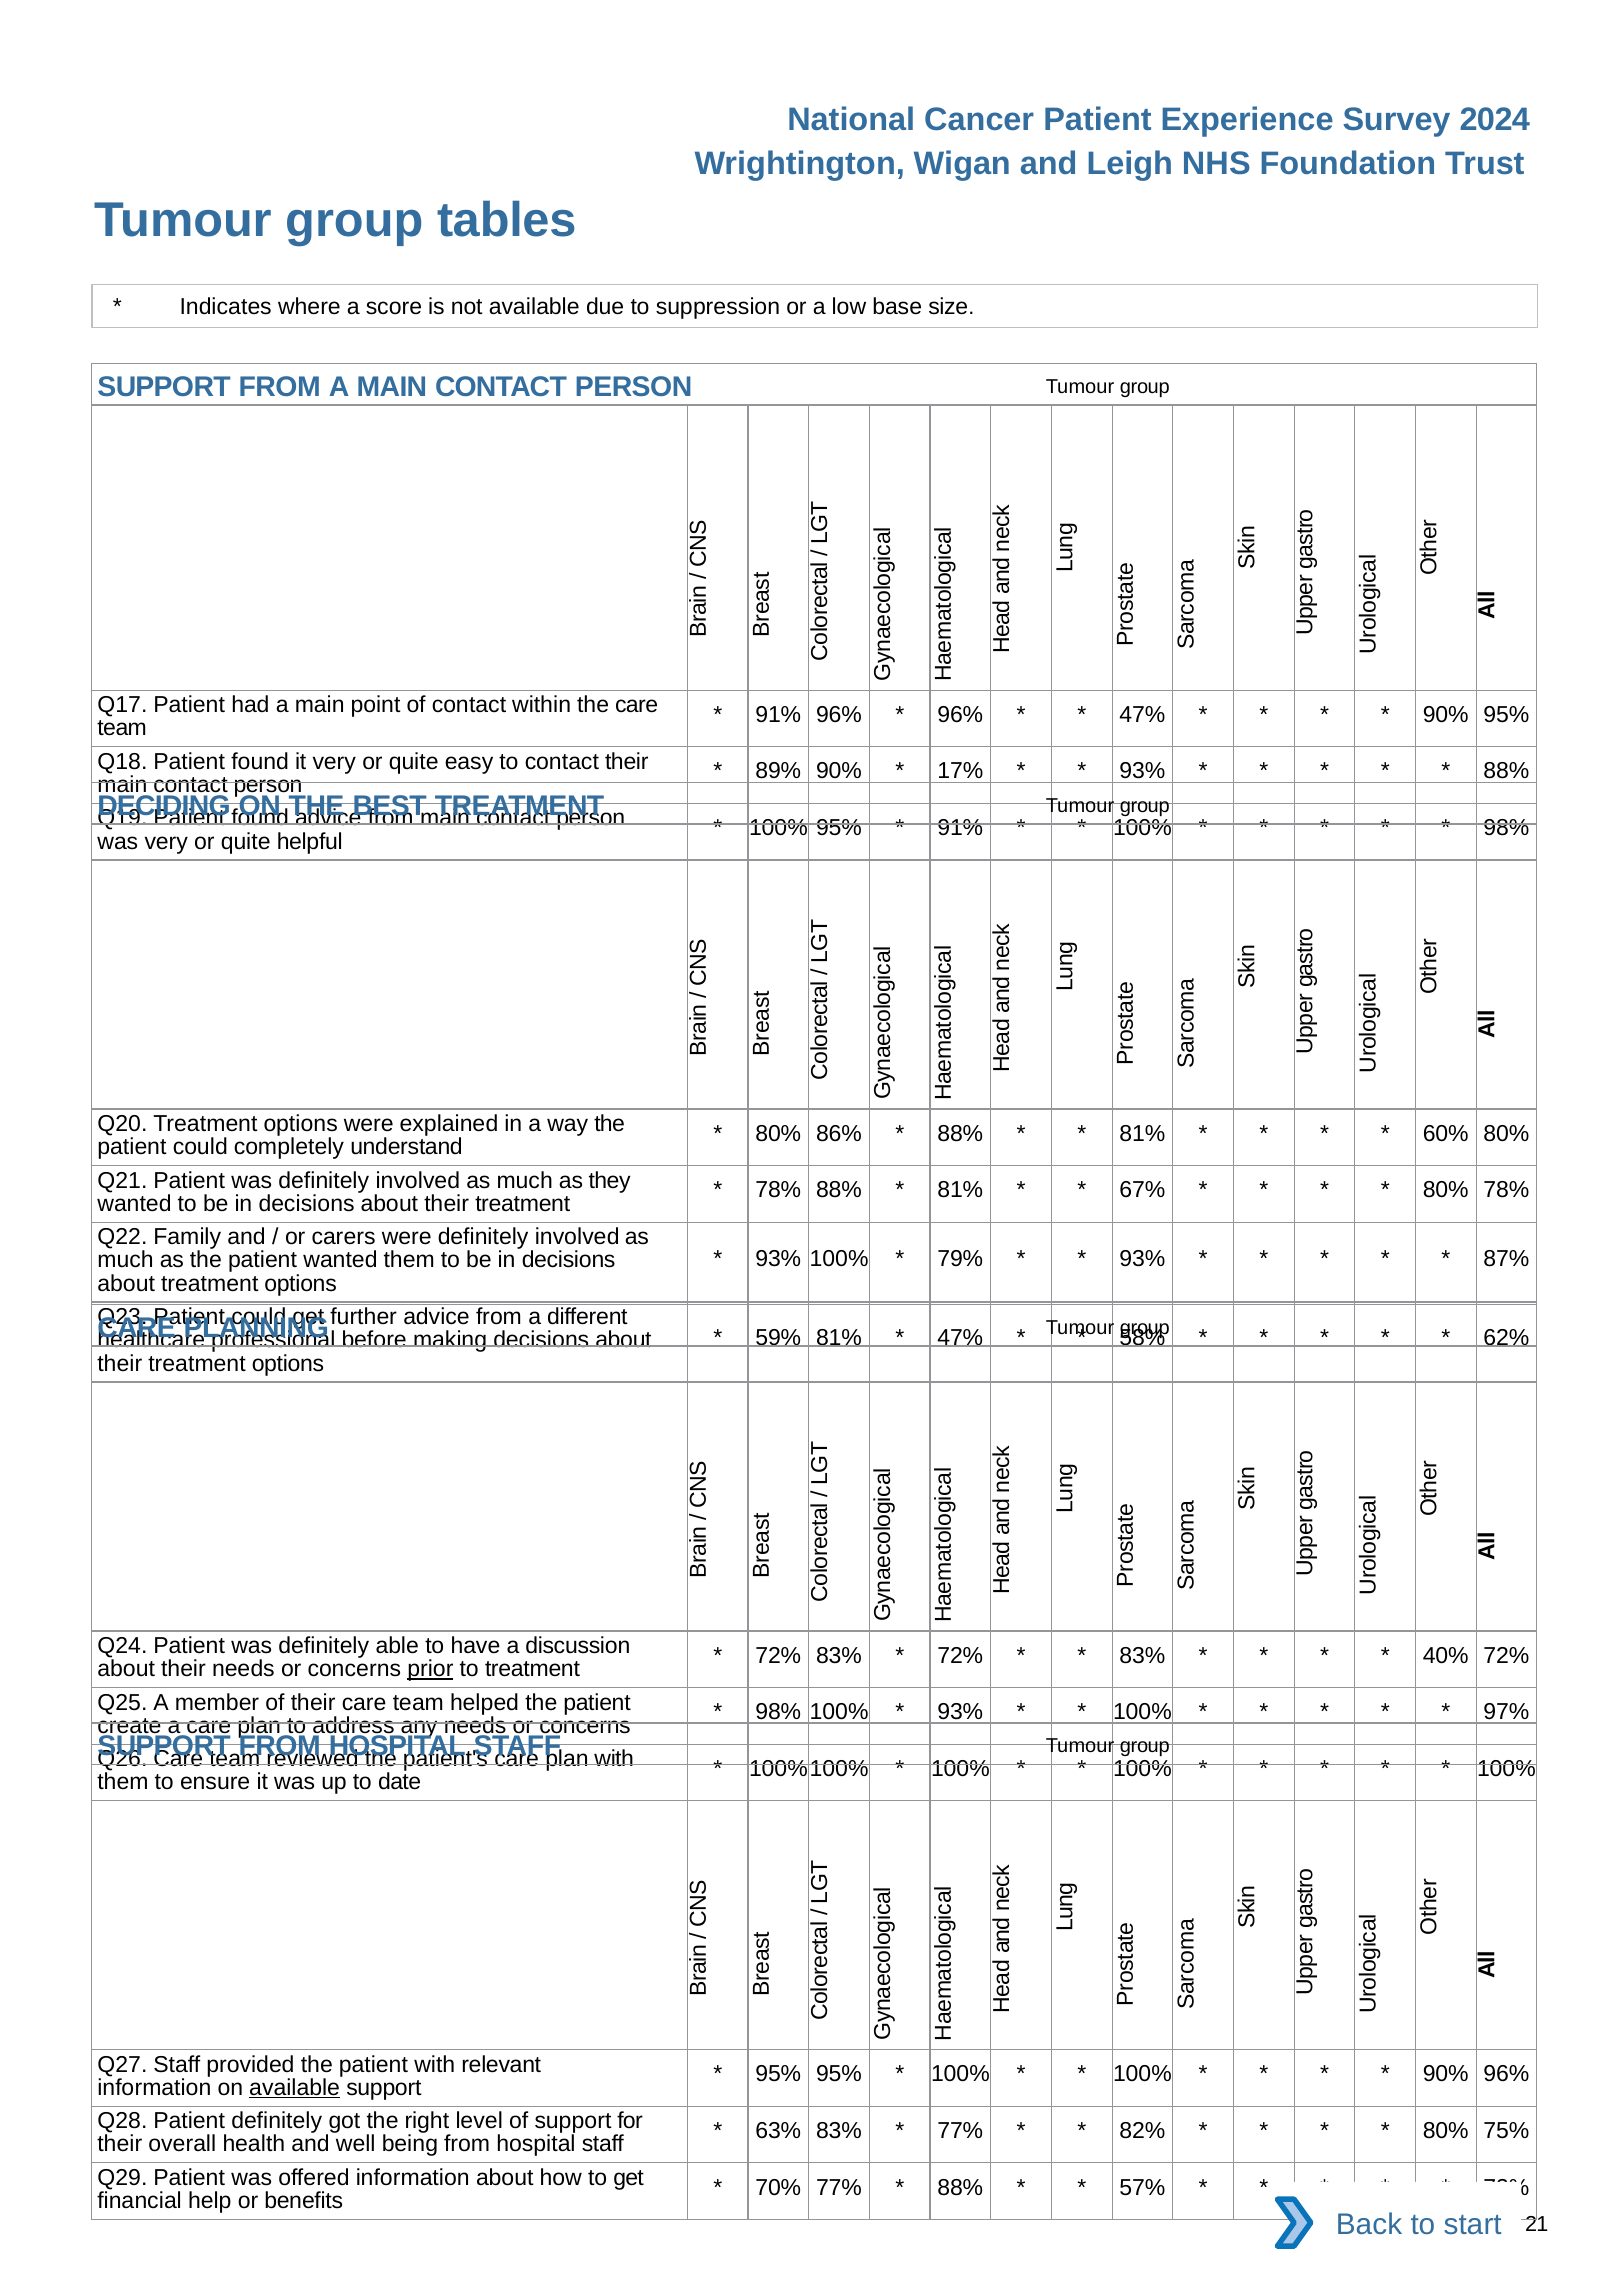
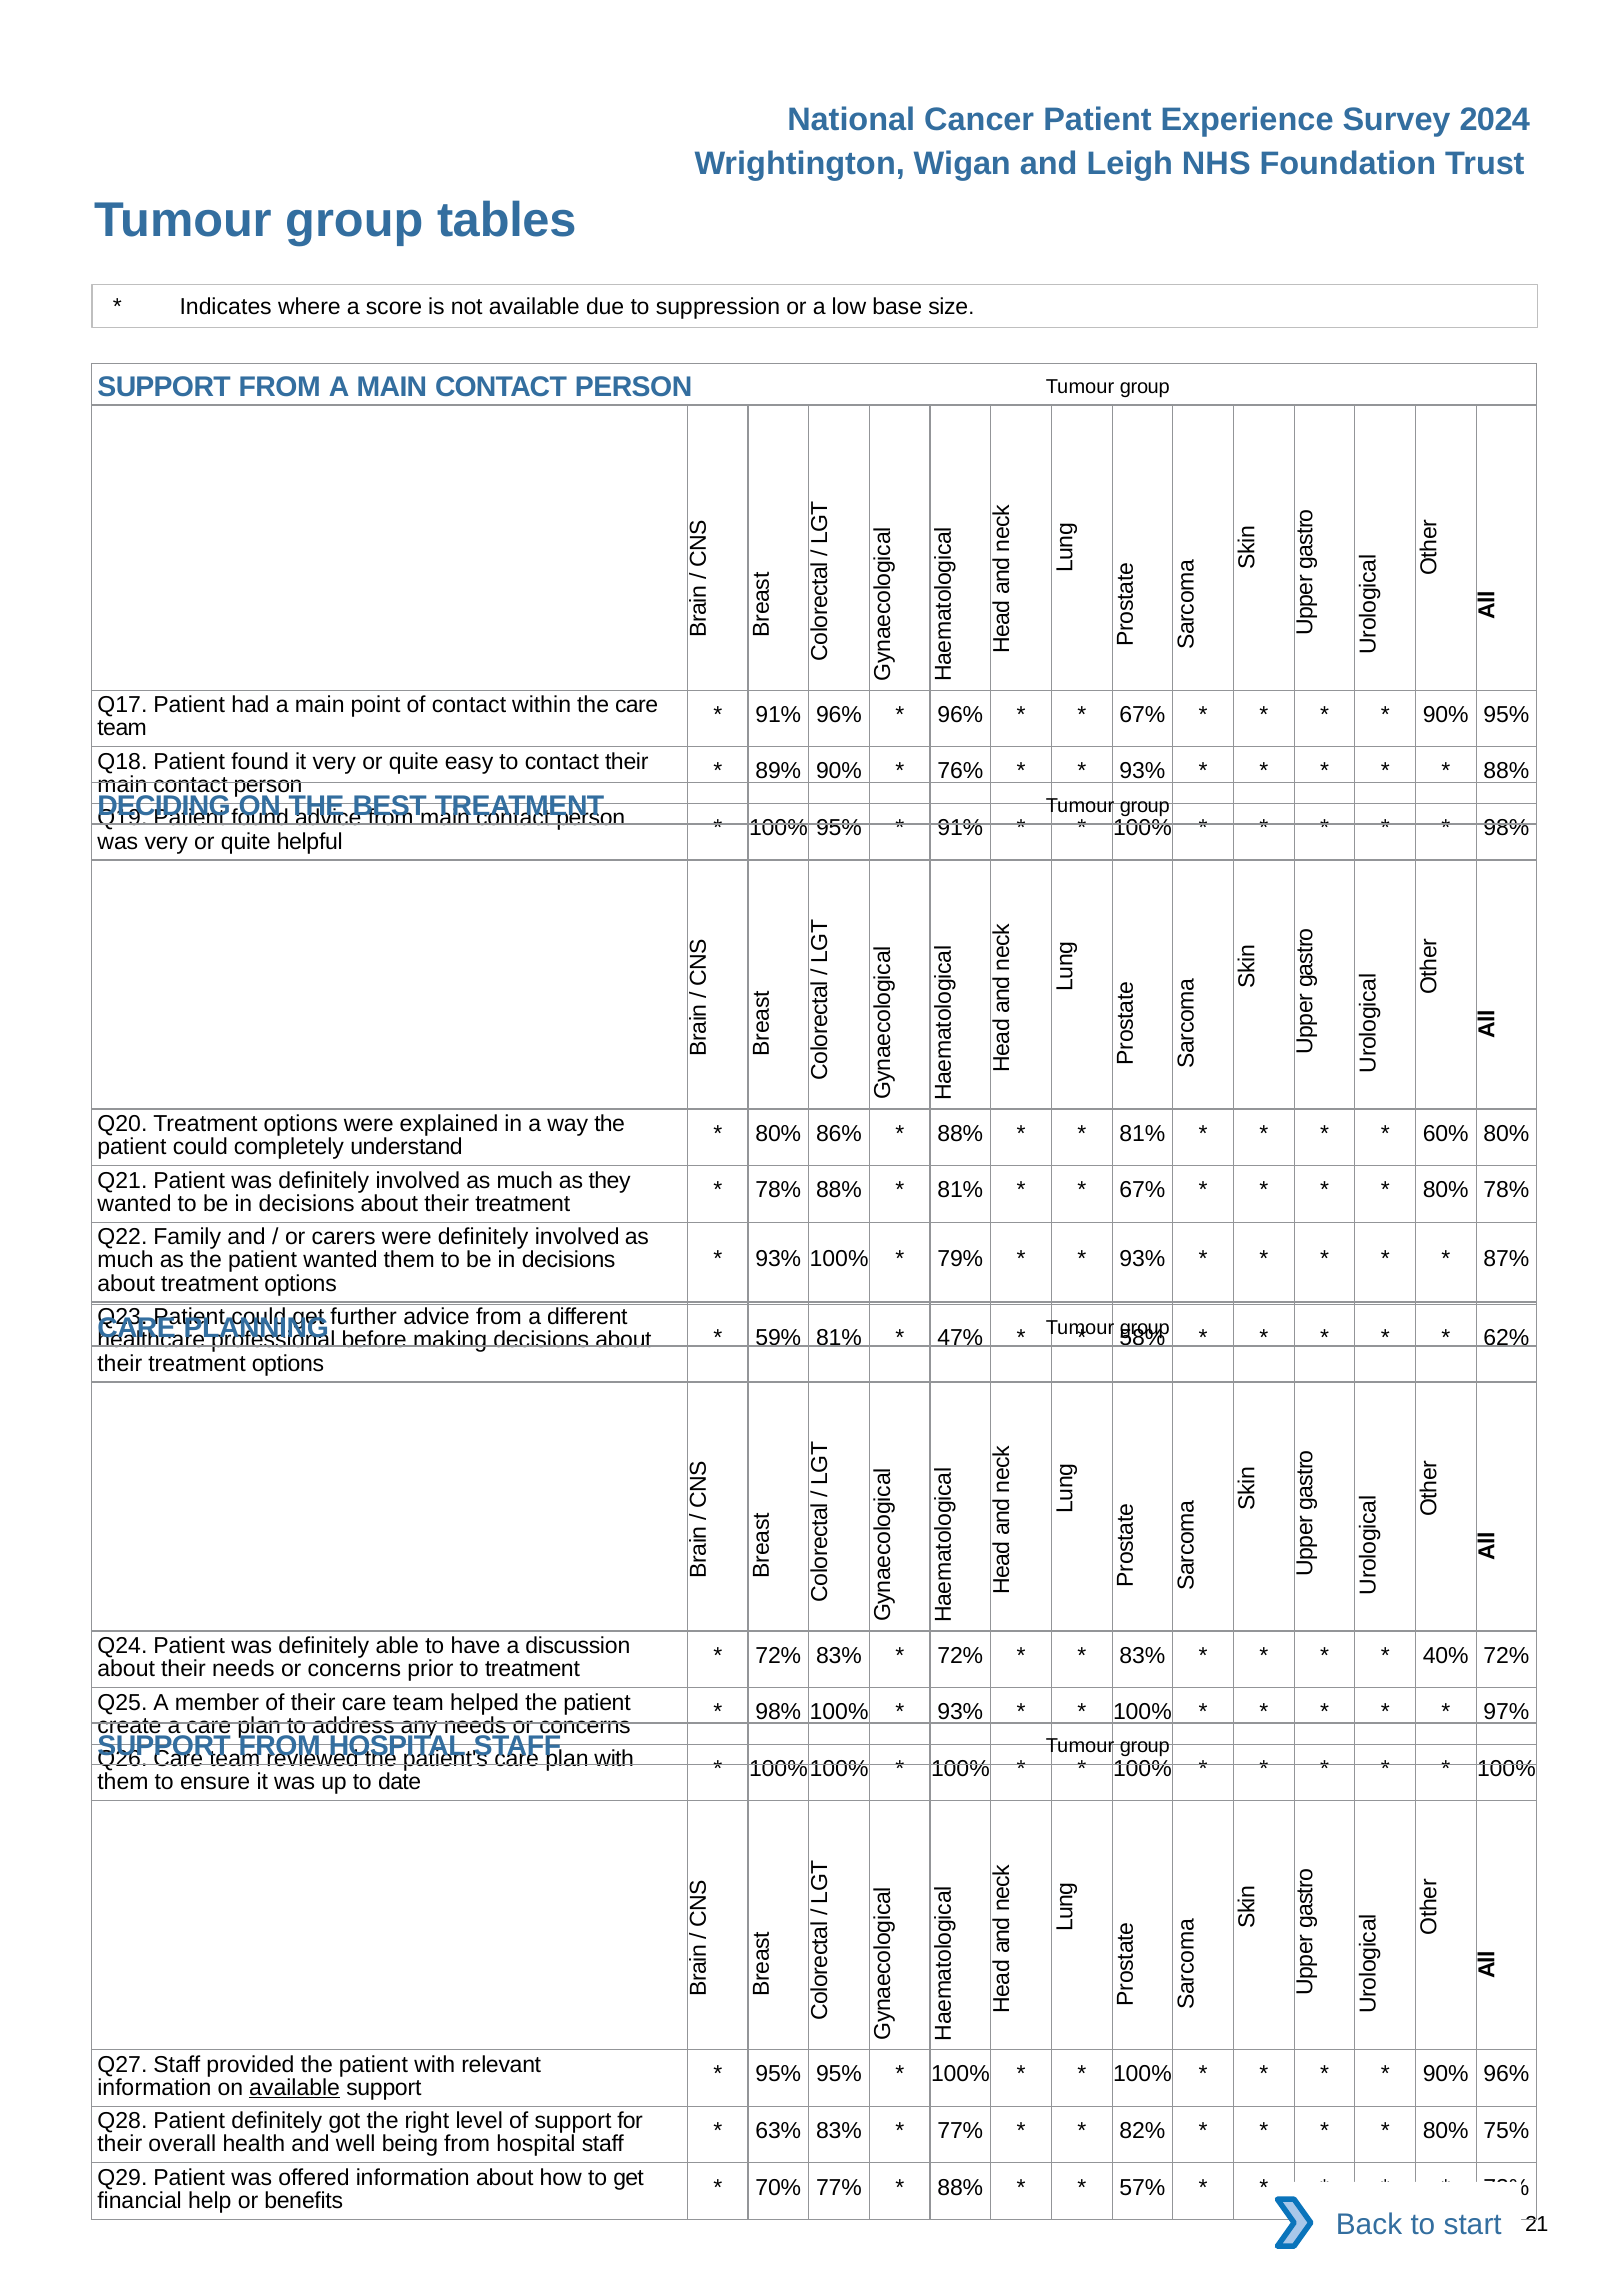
47% at (1142, 715): 47% -> 67%
17%: 17% -> 76%
prior underline: present -> none
